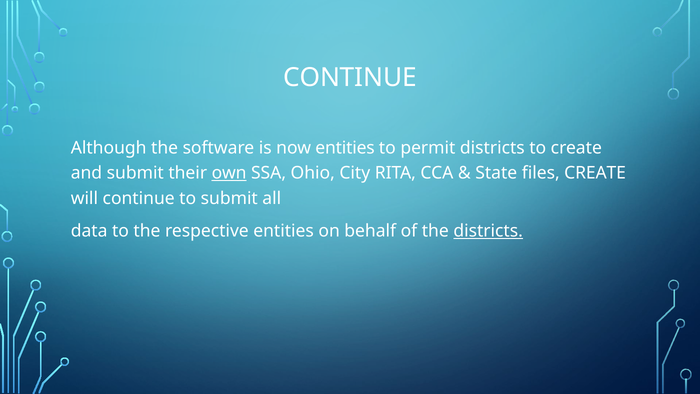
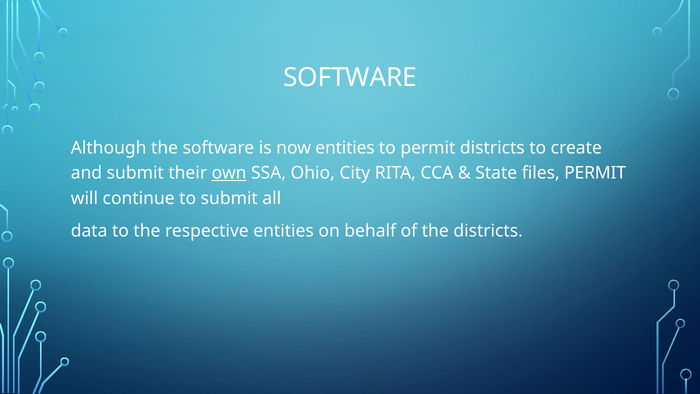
CONTINUE at (350, 78): CONTINUE -> SOFTWARE
files CREATE: CREATE -> PERMIT
districts at (488, 231) underline: present -> none
